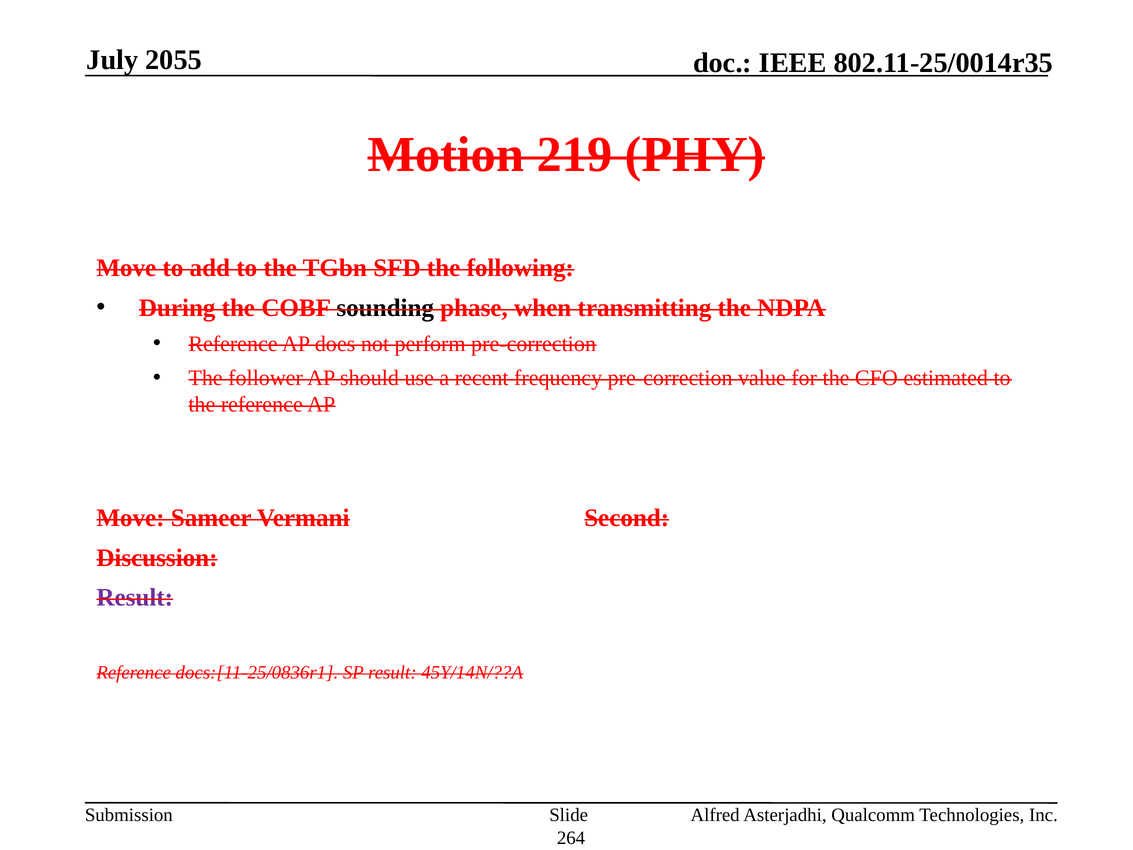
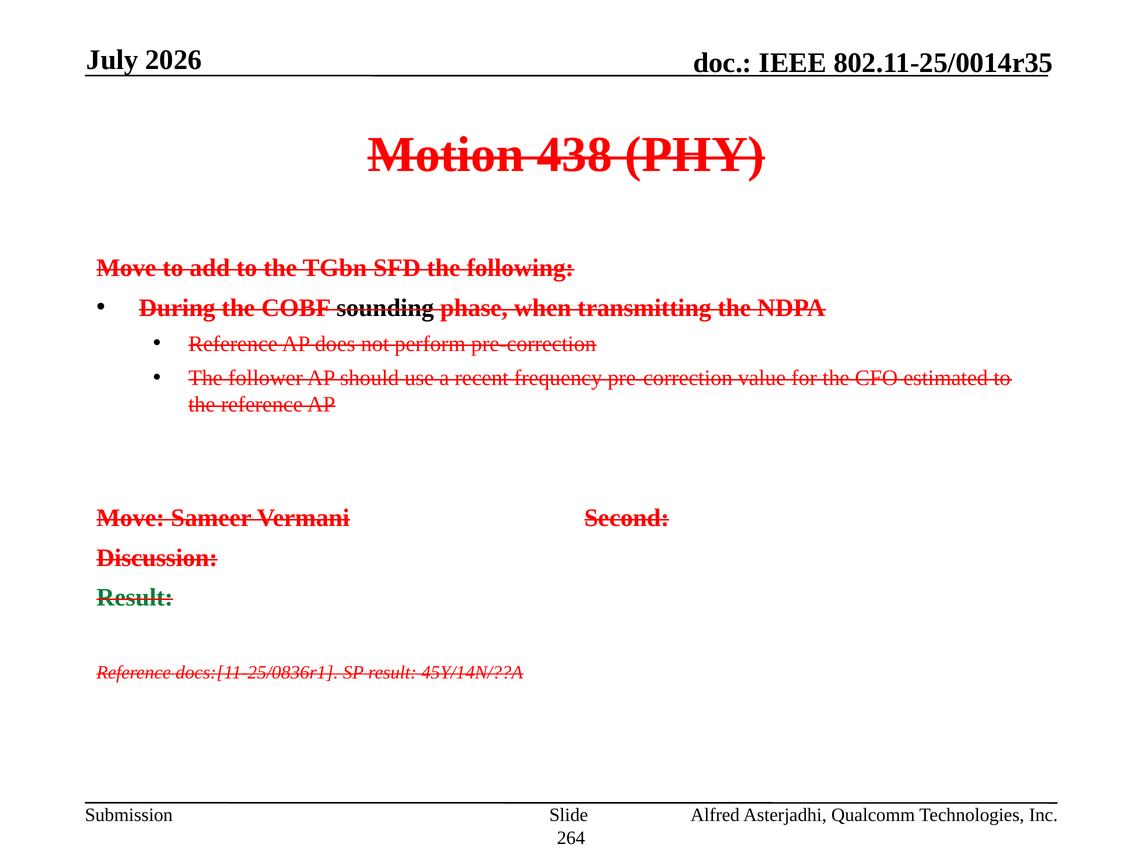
2055: 2055 -> 2026
219: 219 -> 438
Result at (135, 597) colour: purple -> green
